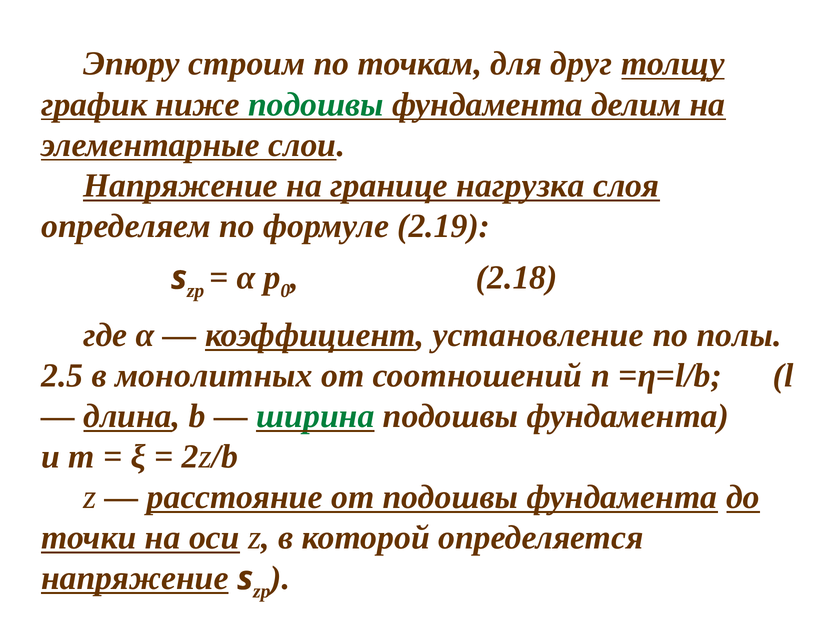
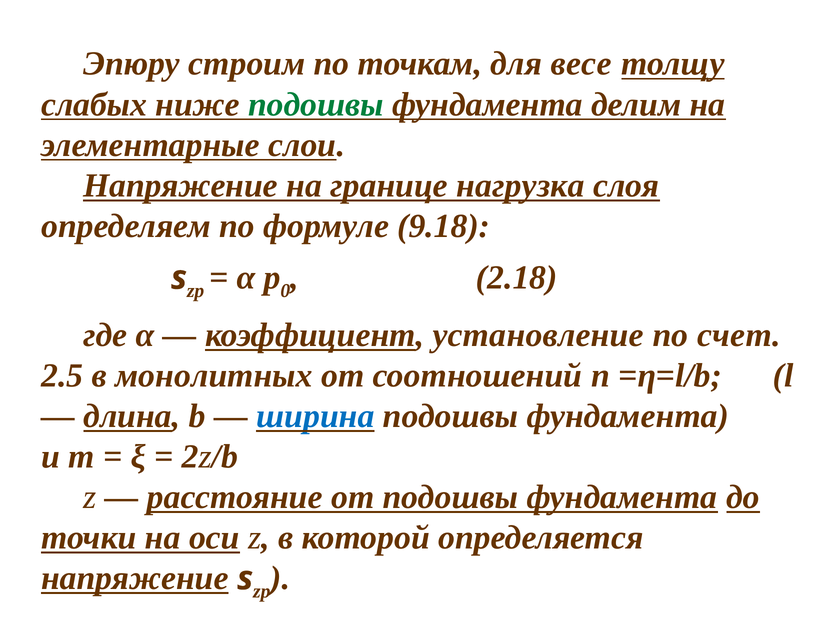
друг: друг -> весе
график: график -> слабых
2.19: 2.19 -> 9.18
полы: полы -> счет
ширина colour: green -> blue
